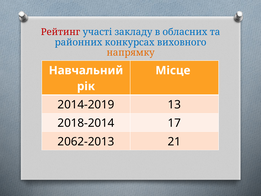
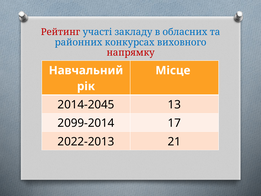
напрямку colour: orange -> red
2014-2019: 2014-2019 -> 2014-2045
2018-2014: 2018-2014 -> 2099-2014
2062-2013: 2062-2013 -> 2022-2013
